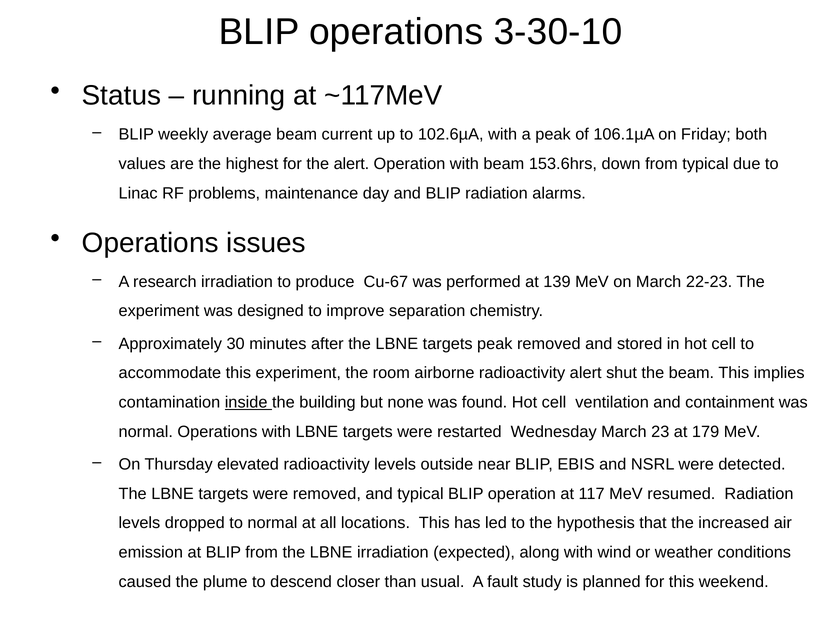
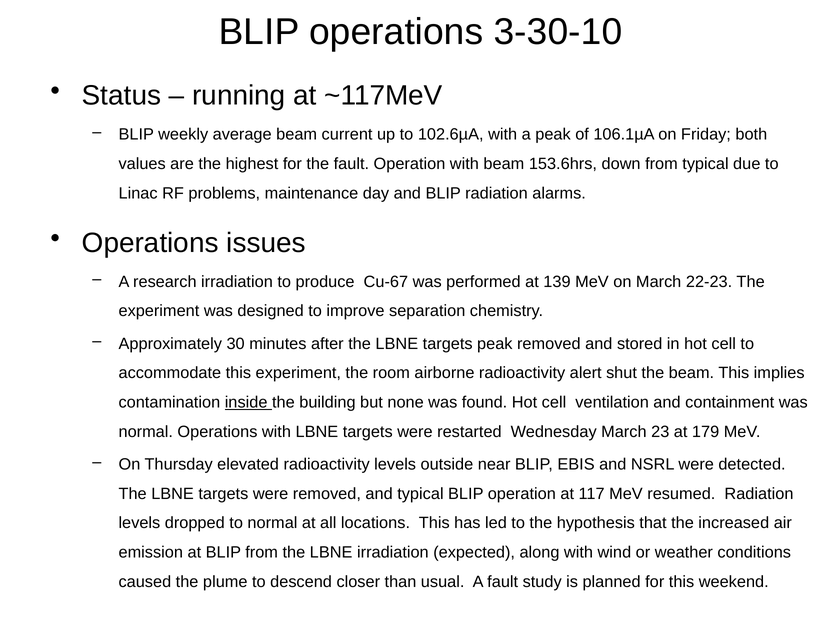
the alert: alert -> fault
